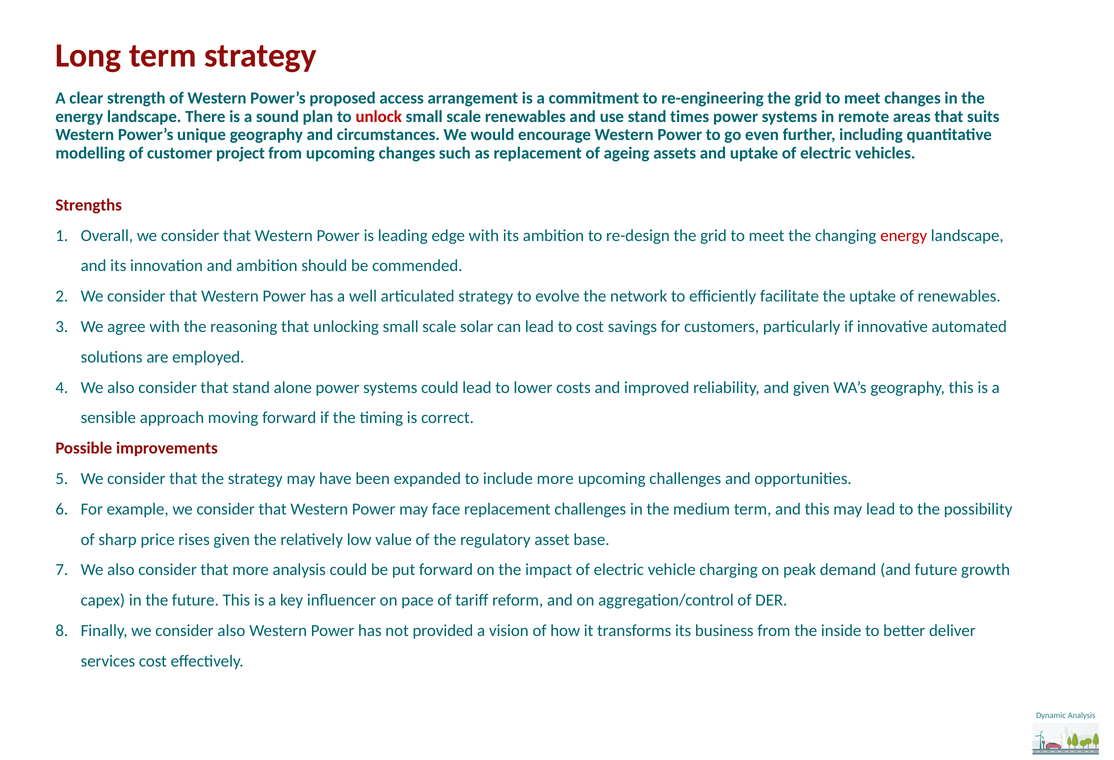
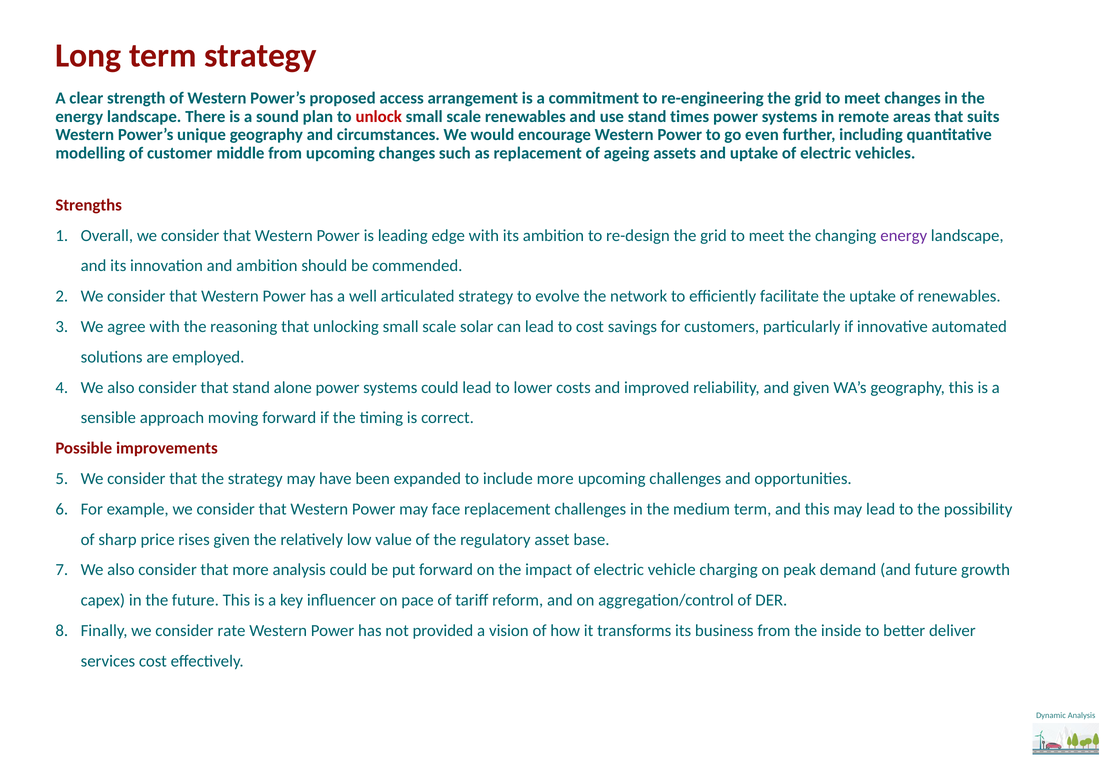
project: project -> middle
energy at (904, 235) colour: red -> purple
consider also: also -> rate
